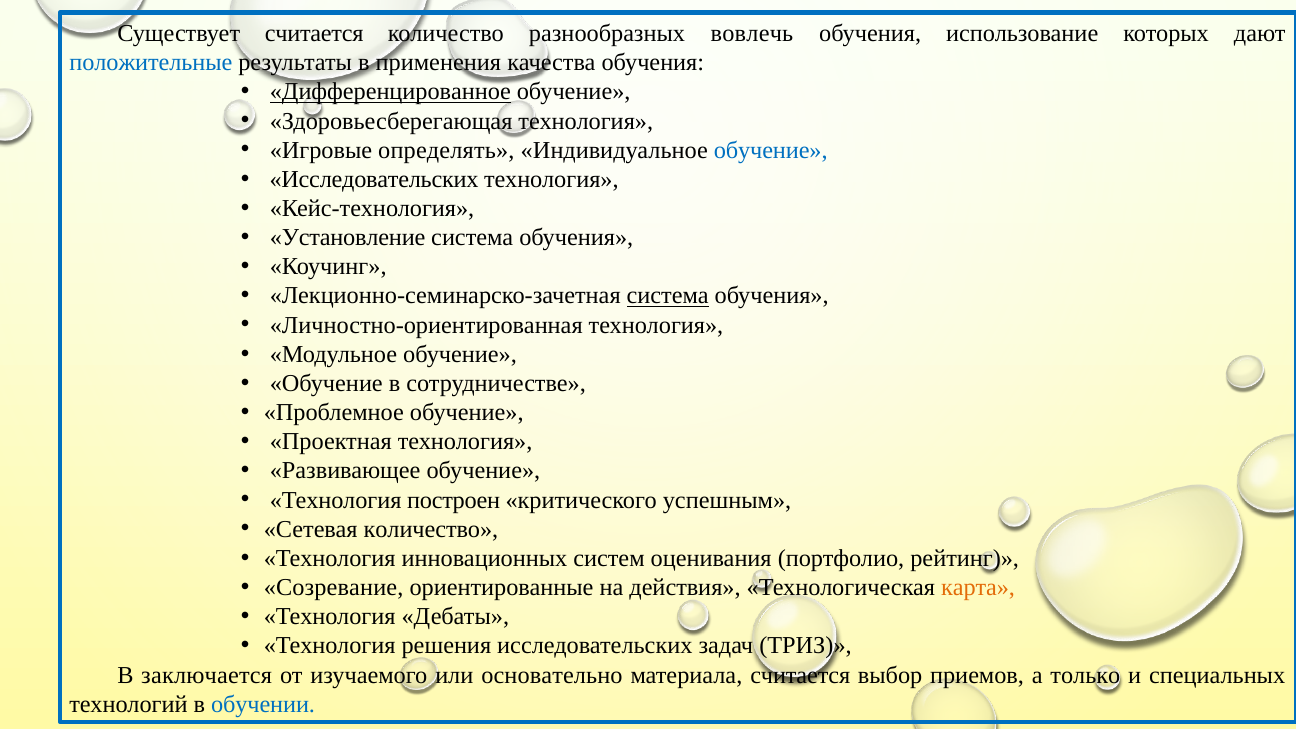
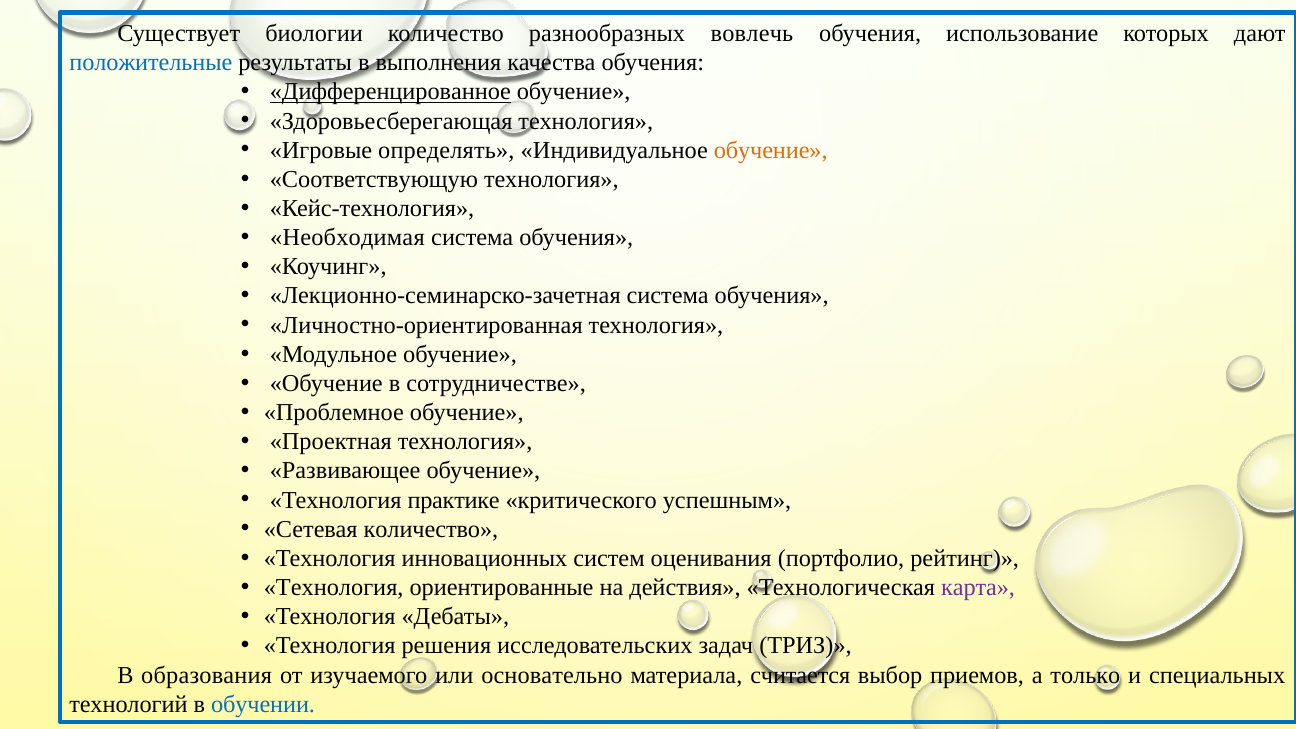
Существует считается: считается -> биологии
применения: применения -> выполнения
обучение at (771, 150) colour: blue -> orange
Исследовательских at (374, 179): Исследовательских -> Соответствующую
Установление: Установление -> Необходимая
система at (668, 296) underline: present -> none
построен: построен -> практике
Созревание at (334, 588): Созревание -> Технология
карта colour: orange -> purple
заключается: заключается -> образования
